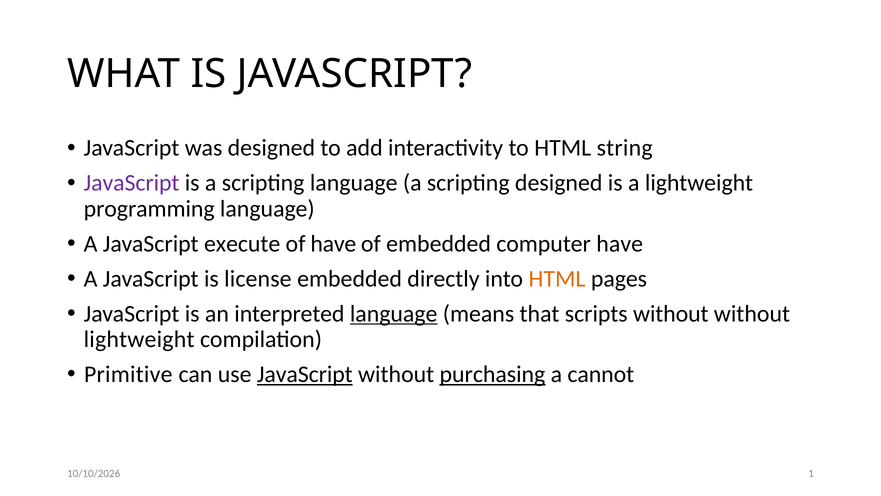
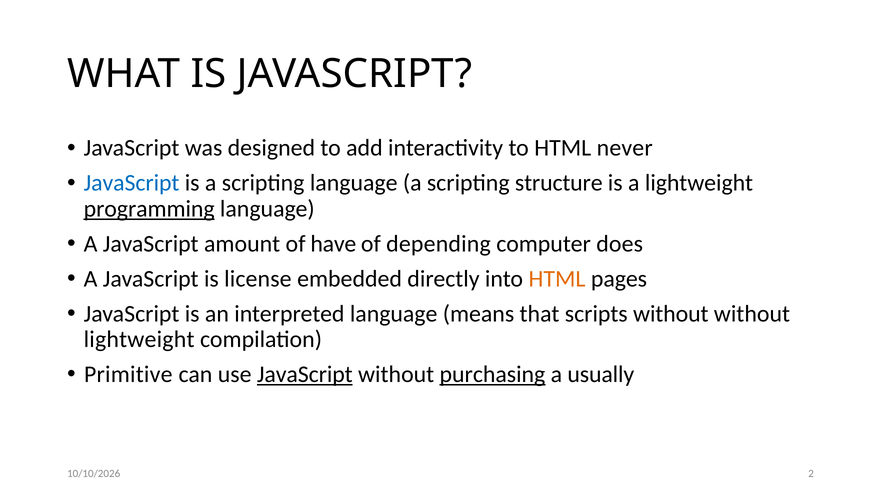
string: string -> never
JavaScript at (132, 183) colour: purple -> blue
scripting designed: designed -> structure
programming underline: none -> present
execute: execute -> amount
of embedded: embedded -> depending
computer have: have -> does
language at (394, 313) underline: present -> none
cannot: cannot -> usually
1: 1 -> 2
